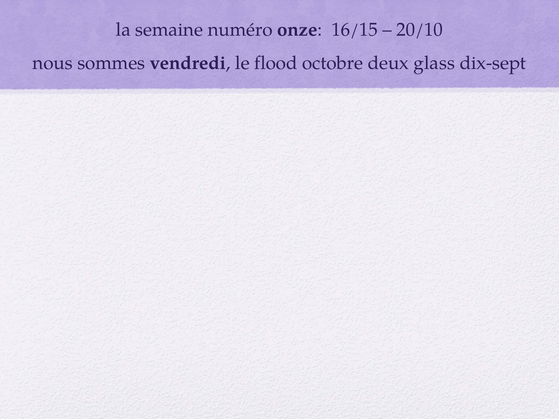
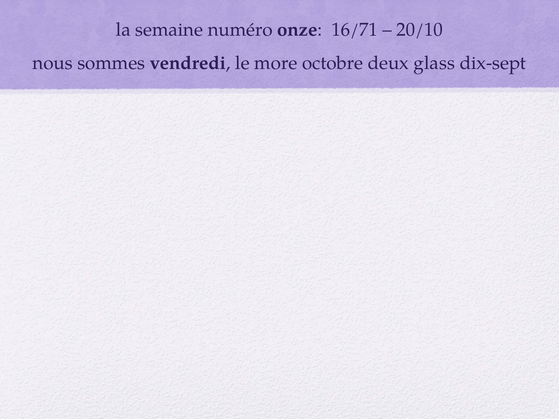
16/15: 16/15 -> 16/71
flood: flood -> more
